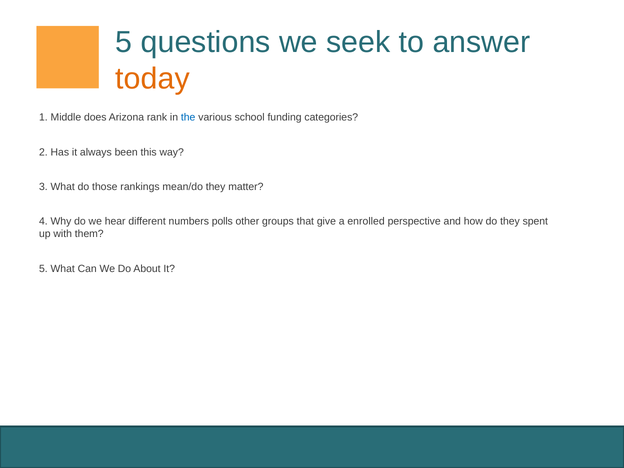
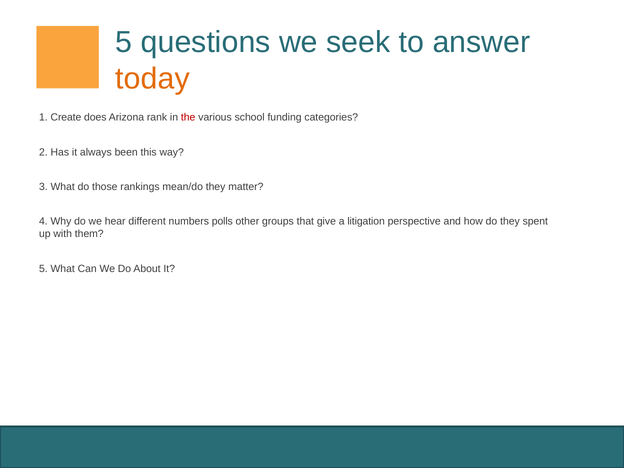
Middle: Middle -> Create
the colour: blue -> red
enrolled: enrolled -> litigation
